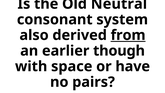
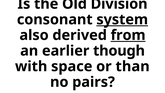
Neutral: Neutral -> Division
system underline: none -> present
have: have -> than
